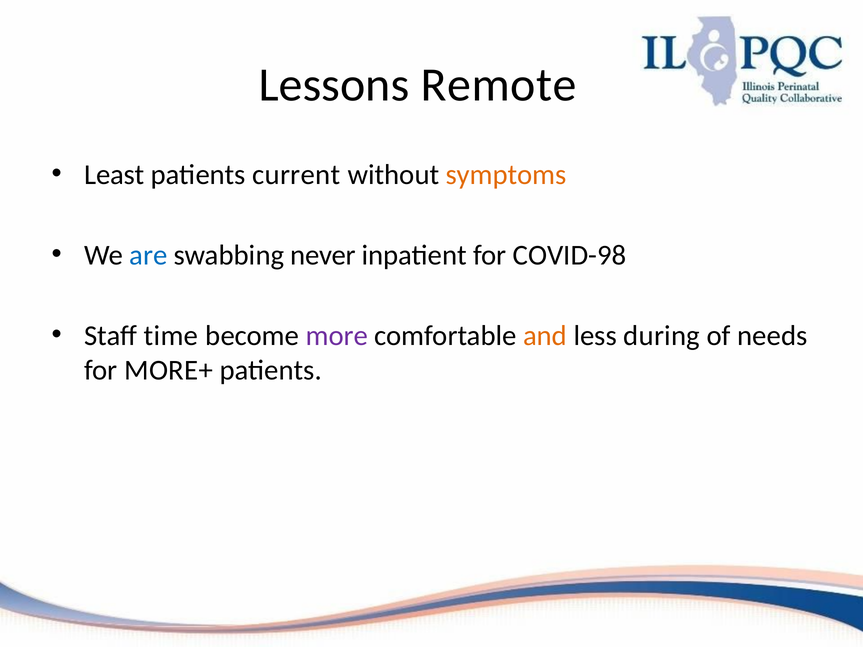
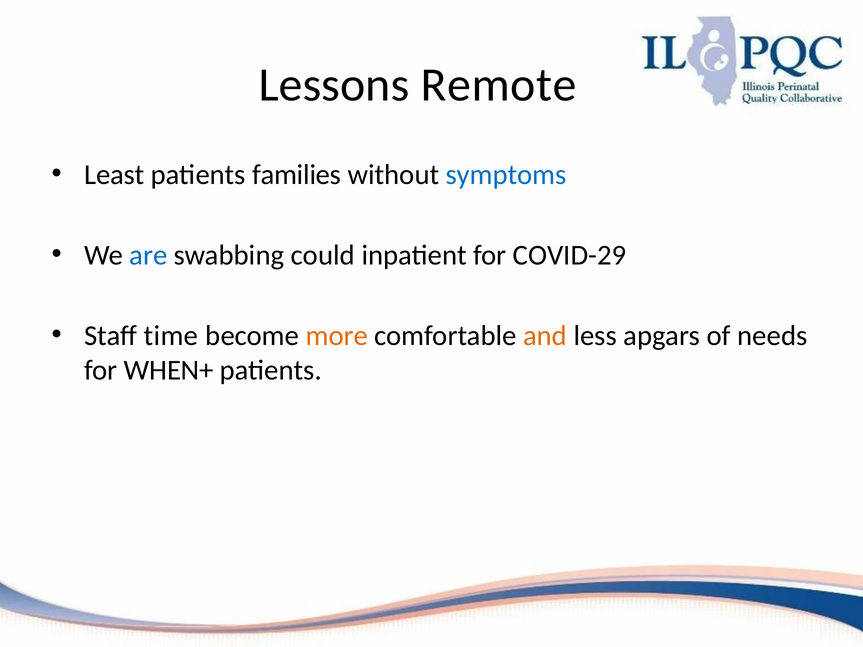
current: current -> families
symptoms colour: orange -> blue
never: never -> could
COVID-98: COVID-98 -> COVID-29
more colour: purple -> orange
during: during -> apgars
MORE+: MORE+ -> WHEN+
